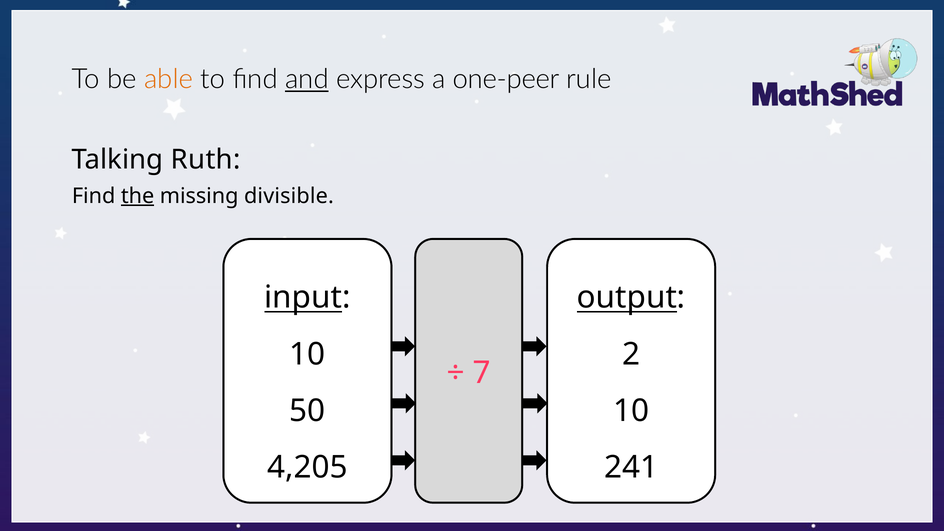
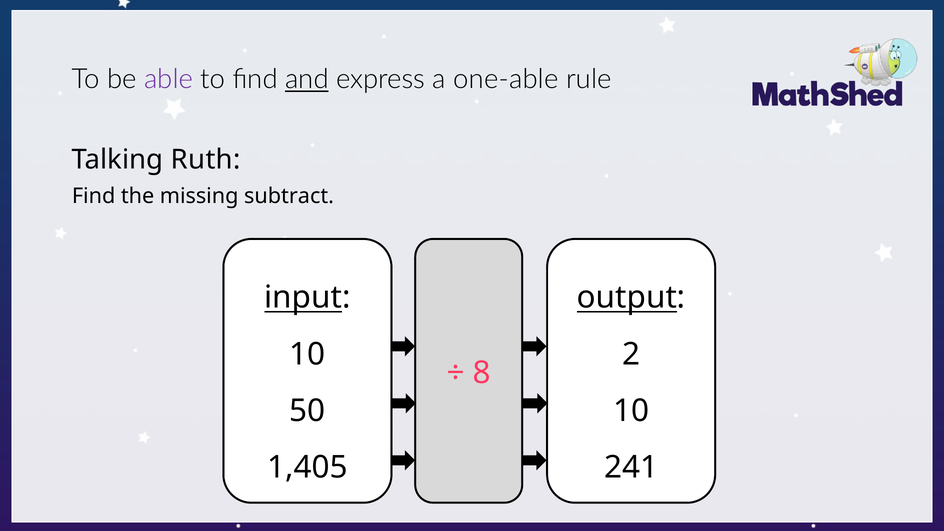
able colour: orange -> purple
one-peer: one-peer -> one-able
the underline: present -> none
divisible: divisible -> subtract
7: 7 -> 8
4,205: 4,205 -> 1,405
